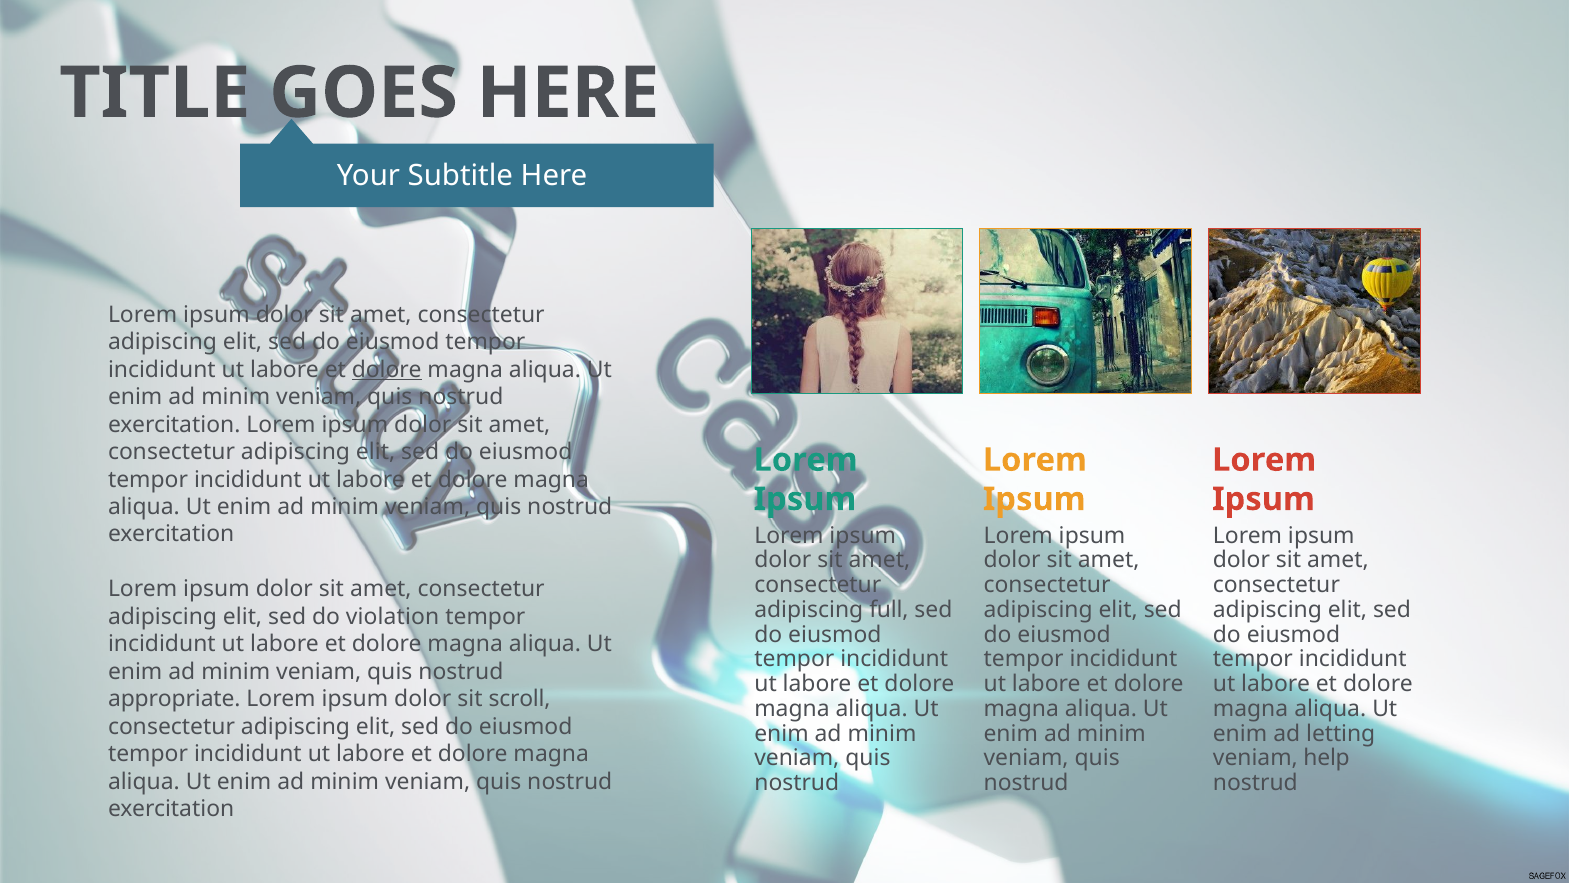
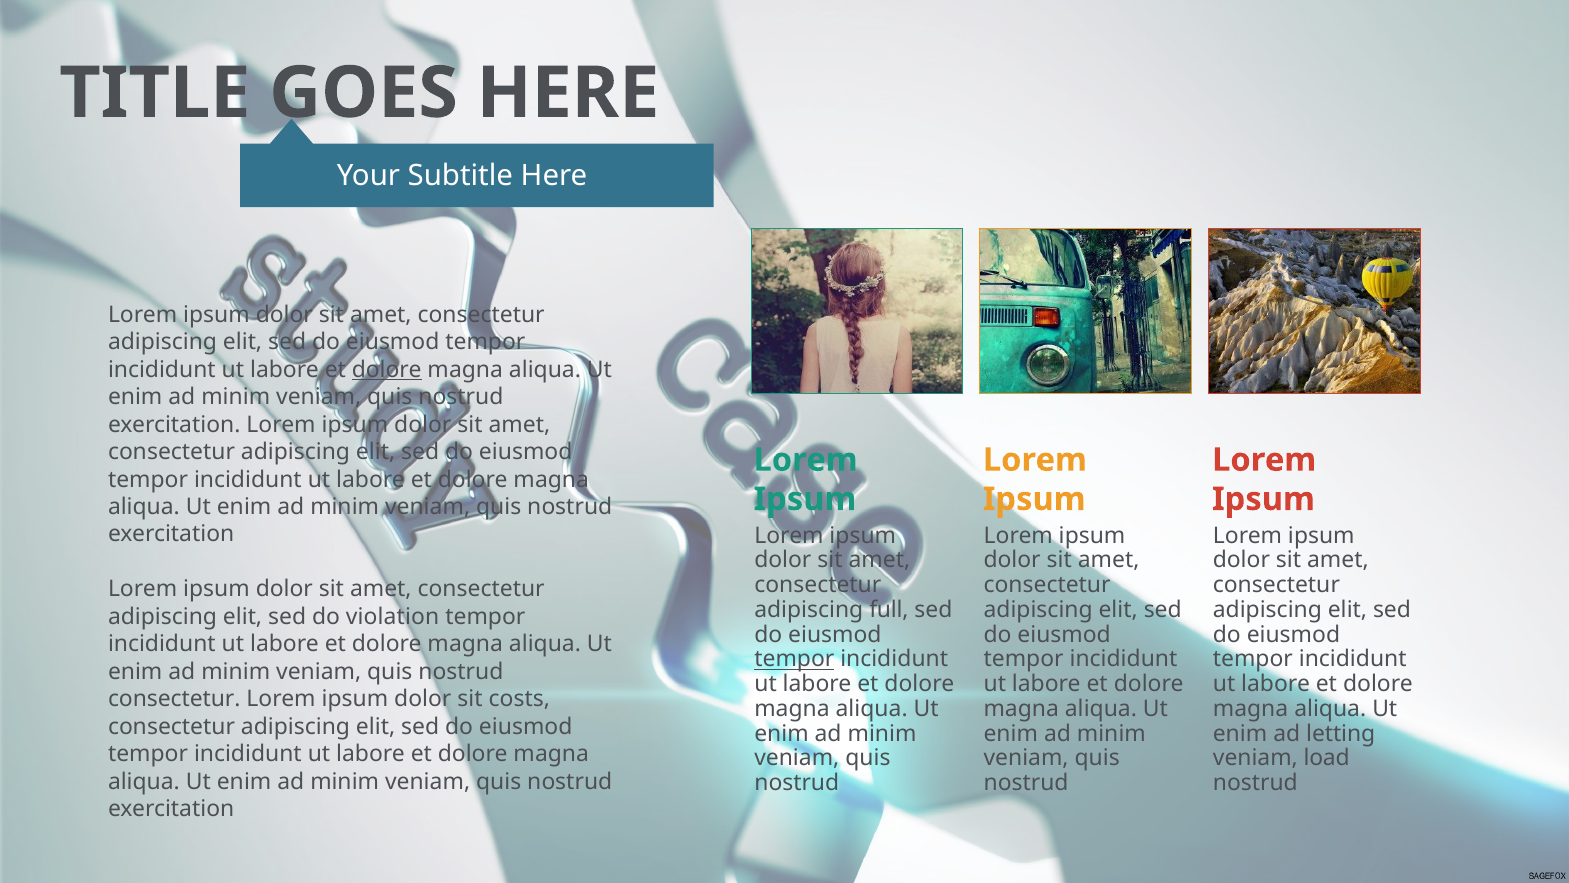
tempor at (794, 659) underline: none -> present
appropriate at (174, 699): appropriate -> consectetur
scroll: scroll -> costs
help: help -> load
